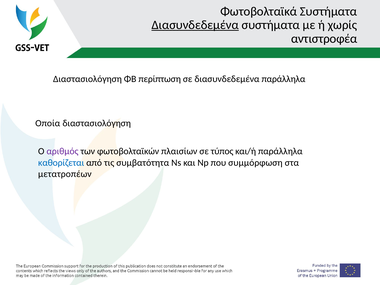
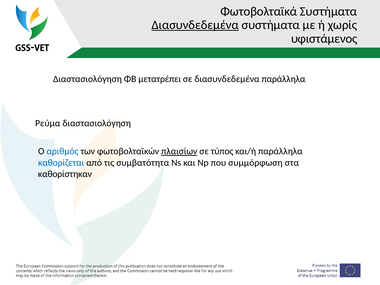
αντιστροφέα: αντιστροφέα -> υφιστάμενος
περίπτωση: περίπτωση -> μετατρέπει
Οποία: Οποία -> Ρεύμα
αριθμός colour: purple -> blue
πλαισίων underline: none -> present
μετατροπέων: μετατροπέων -> καθορίστηκαν
